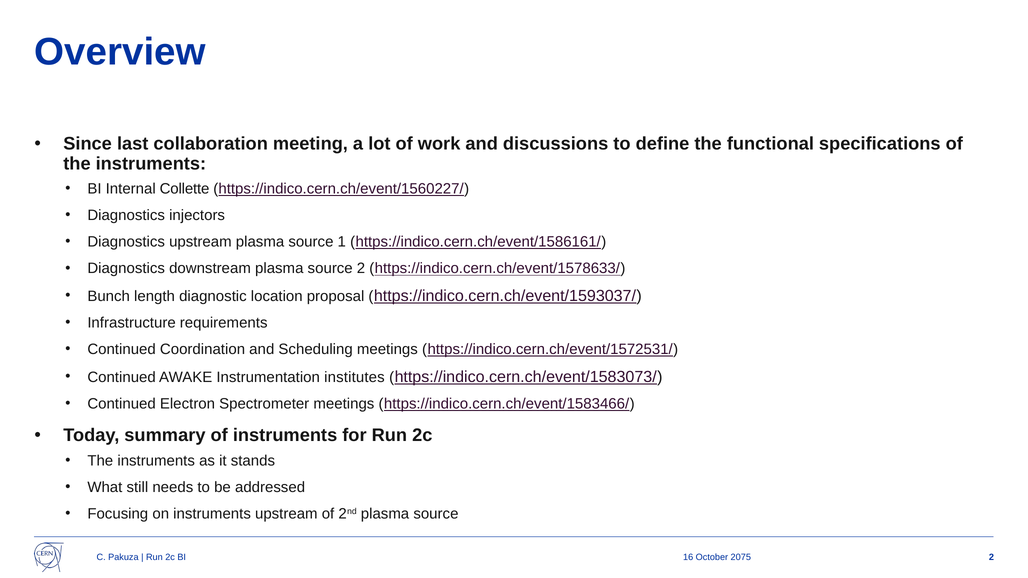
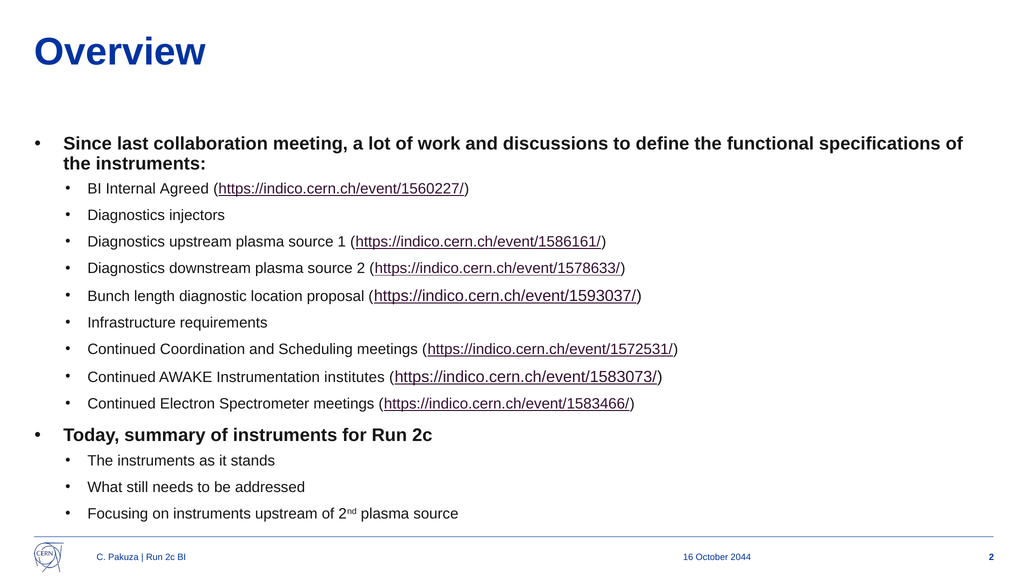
Collette: Collette -> Agreed
2075: 2075 -> 2044
